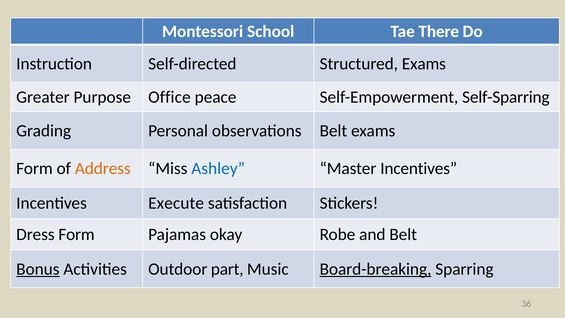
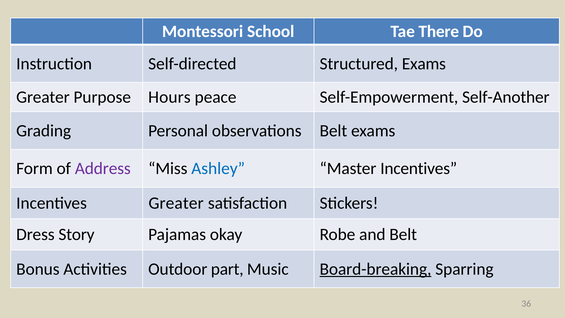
Office: Office -> Hours
Self-Sparring: Self-Sparring -> Self-Another
Address colour: orange -> purple
Incentives Execute: Execute -> Greater
Dress Form: Form -> Story
Bonus underline: present -> none
